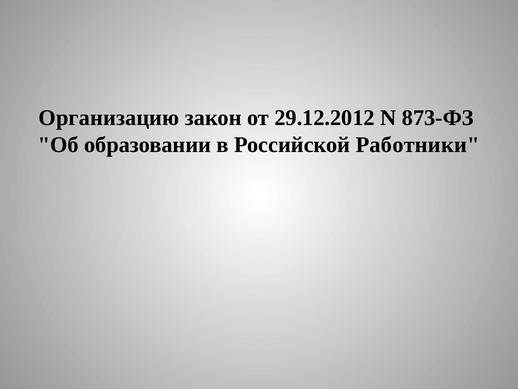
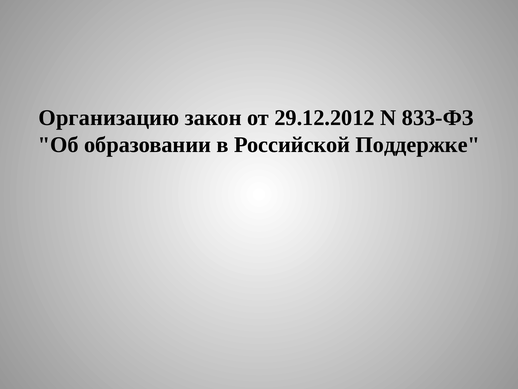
873-ФЗ: 873-ФЗ -> 833-ФЗ
Работники: Работники -> Поддержке
